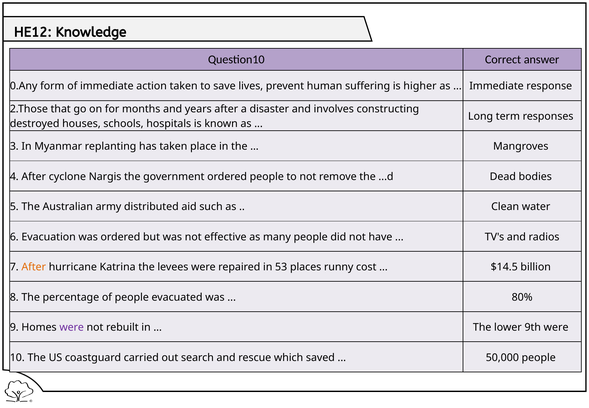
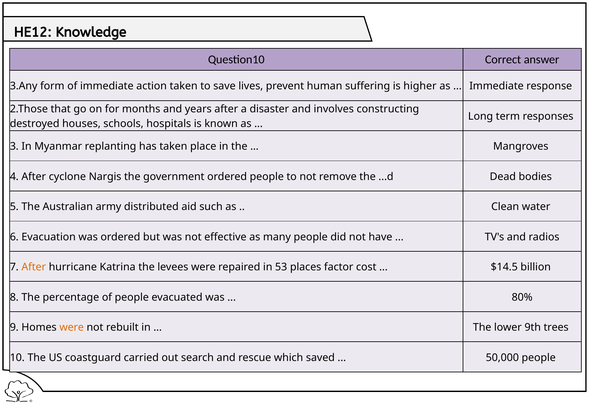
0.Any: 0.Any -> 3.Any
runny: runny -> factor
were at (72, 327) colour: purple -> orange
9th were: were -> trees
